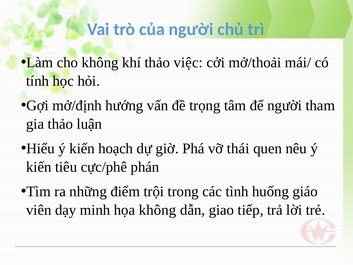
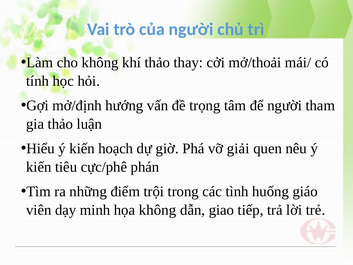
việc: việc -> thay
thái: thái -> giải
